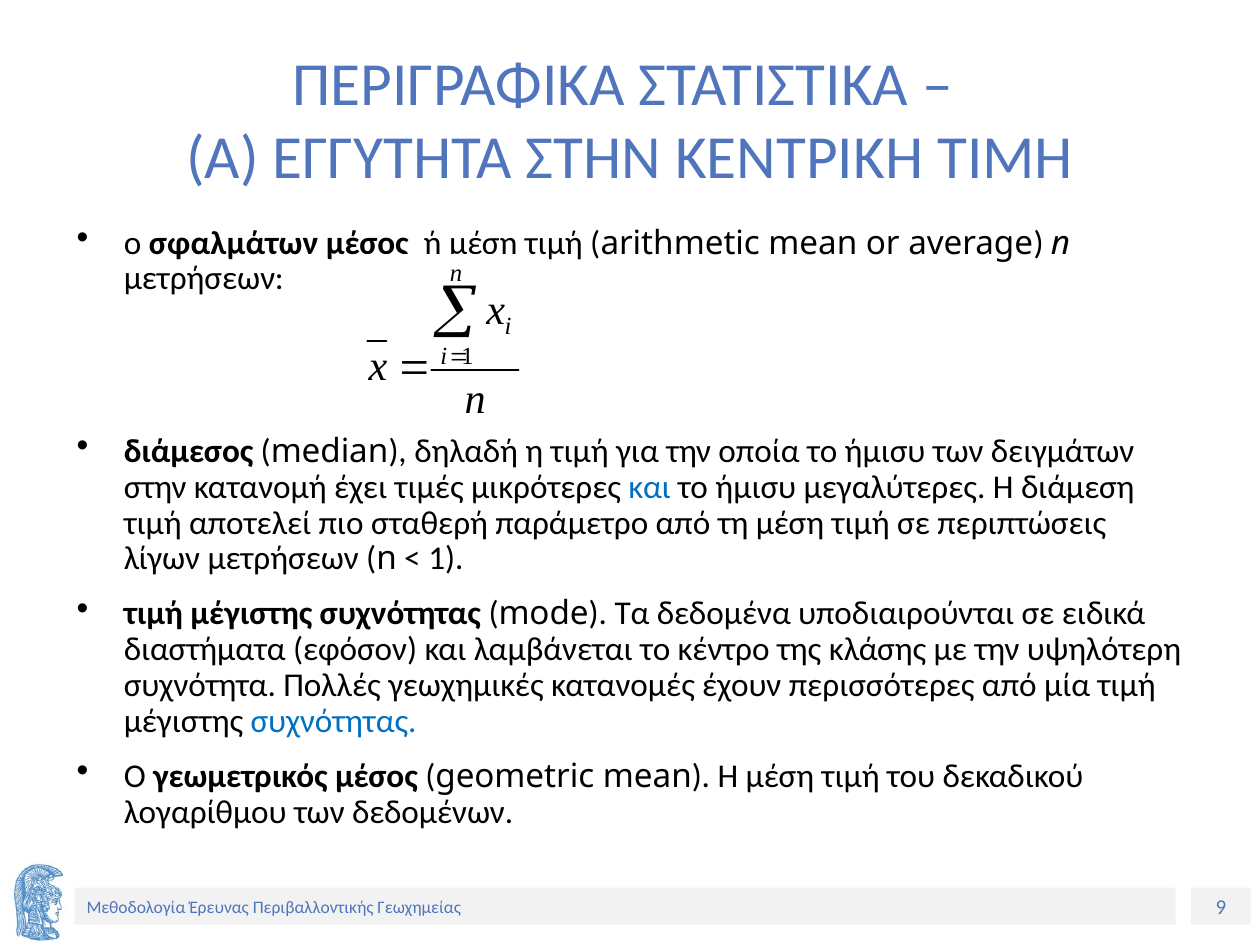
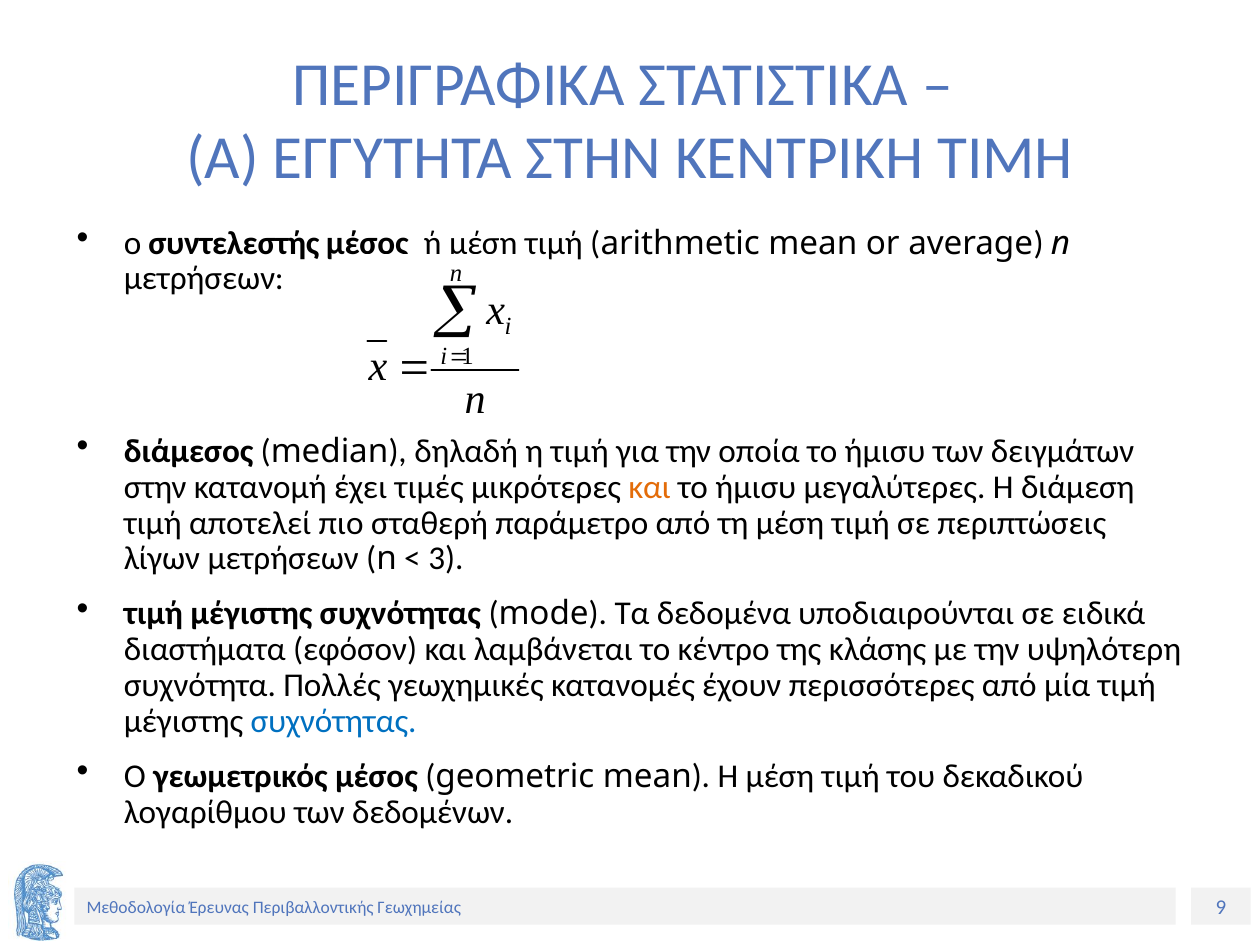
σφαλμάτων: σφαλμάτων -> συντελεστής
και at (650, 487) colour: blue -> orange
1 at (446, 559): 1 -> 3
